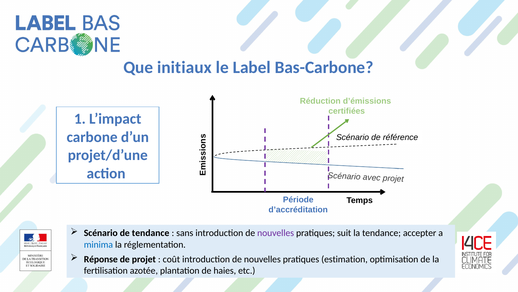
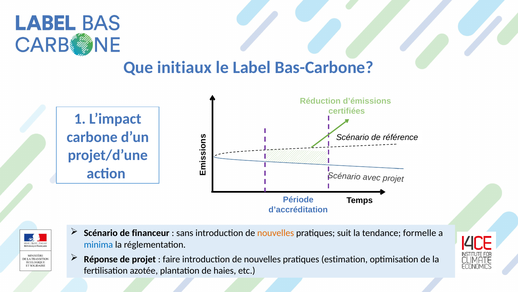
de tendance: tendance -> financeur
nouvelles at (276, 233) colour: purple -> orange
accepter: accepter -> formelle
coût: coût -> faire
